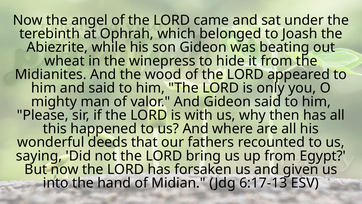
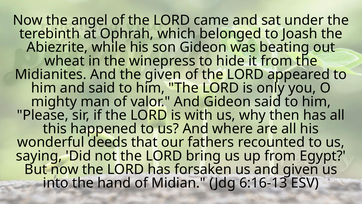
the wood: wood -> given
6:17-13: 6:17-13 -> 6:16-13
